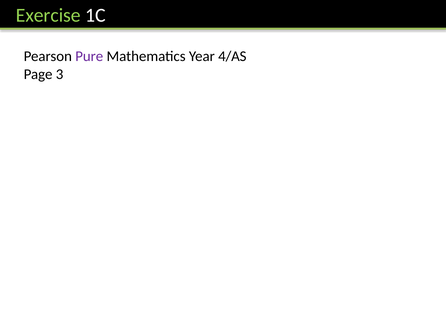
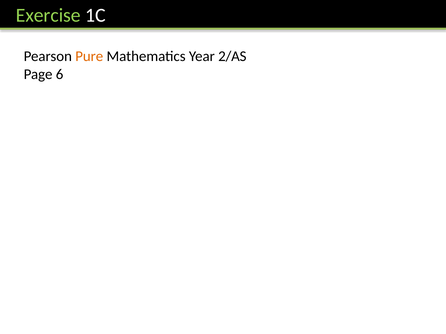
Pure colour: purple -> orange
4/AS: 4/AS -> 2/AS
3: 3 -> 6
